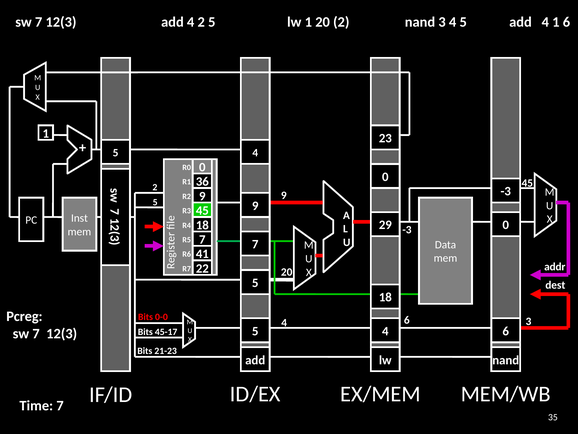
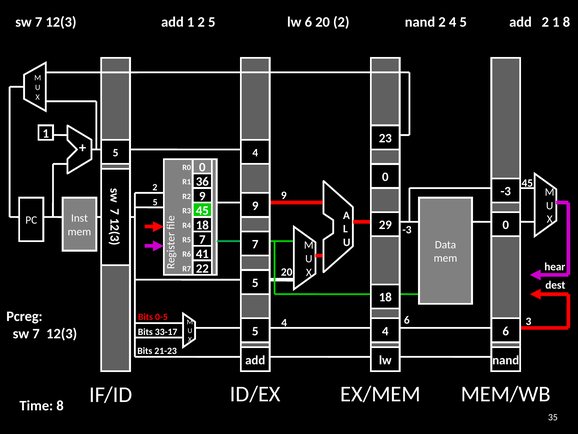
12(3 add 4: 4 -> 1
lw 1: 1 -> 6
nand 3: 3 -> 2
5 add 4: 4 -> 2
1 6: 6 -> 8
addr: addr -> hear
0-0: 0-0 -> 0-5
45-17: 45-17 -> 33-17
Time 7: 7 -> 8
